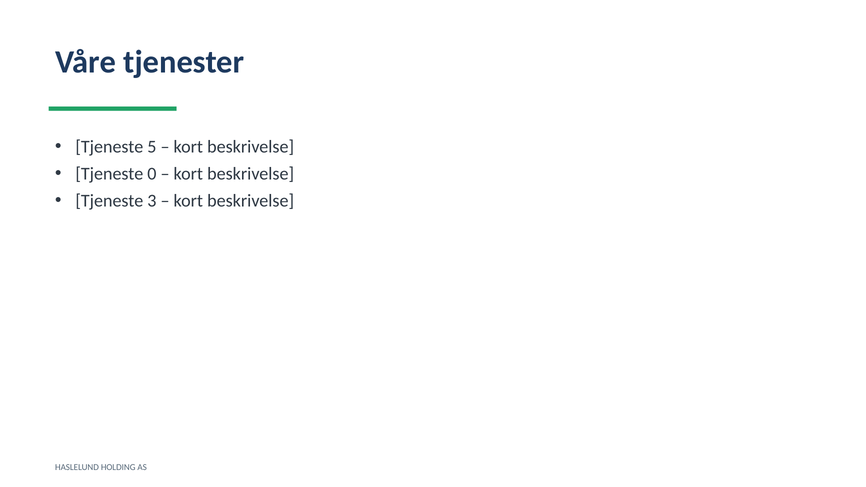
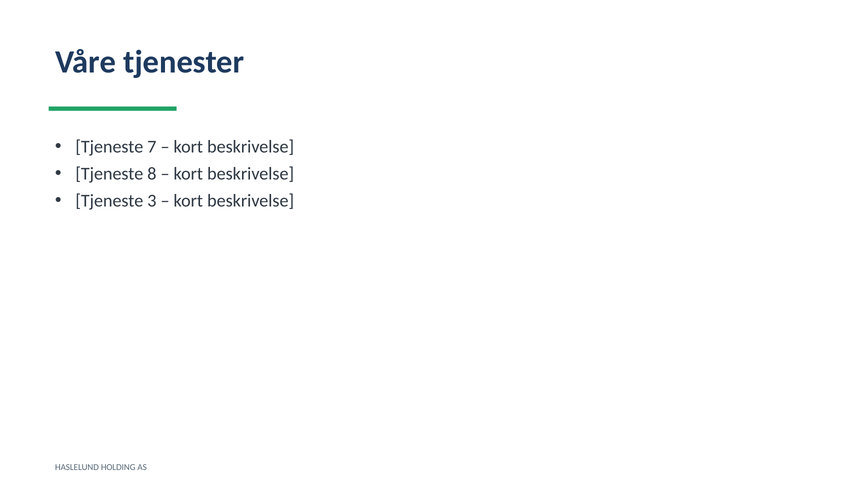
5: 5 -> 7
0: 0 -> 8
